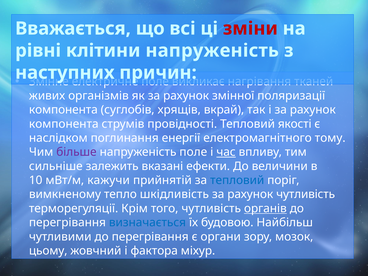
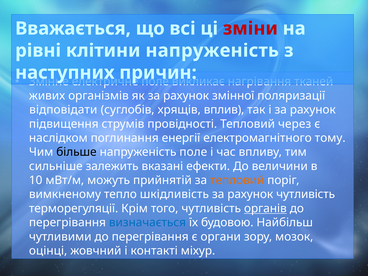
компонента at (63, 110): компонента -> відповідати
вкрай: вкрай -> вплив
компонента at (64, 124): компонента -> підвищення
якості: якості -> через
більше colour: purple -> black
час underline: present -> none
кажучи: кажучи -> можуть
тепловий at (237, 180) colour: blue -> orange
цьому: цьому -> оцінці
фактора: фактора -> контакті
